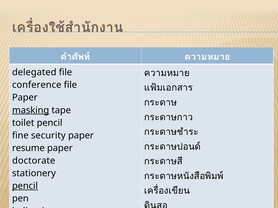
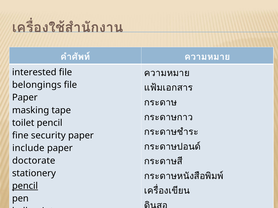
delegated: delegated -> interested
conference: conference -> belongings
masking underline: present -> none
resume: resume -> include
